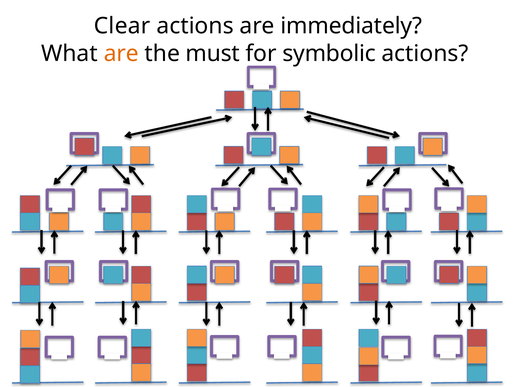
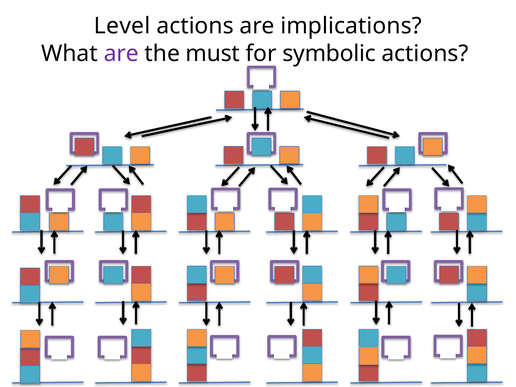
Clear: Clear -> Level
immediately: immediately -> implications
are at (121, 53) colour: orange -> purple
